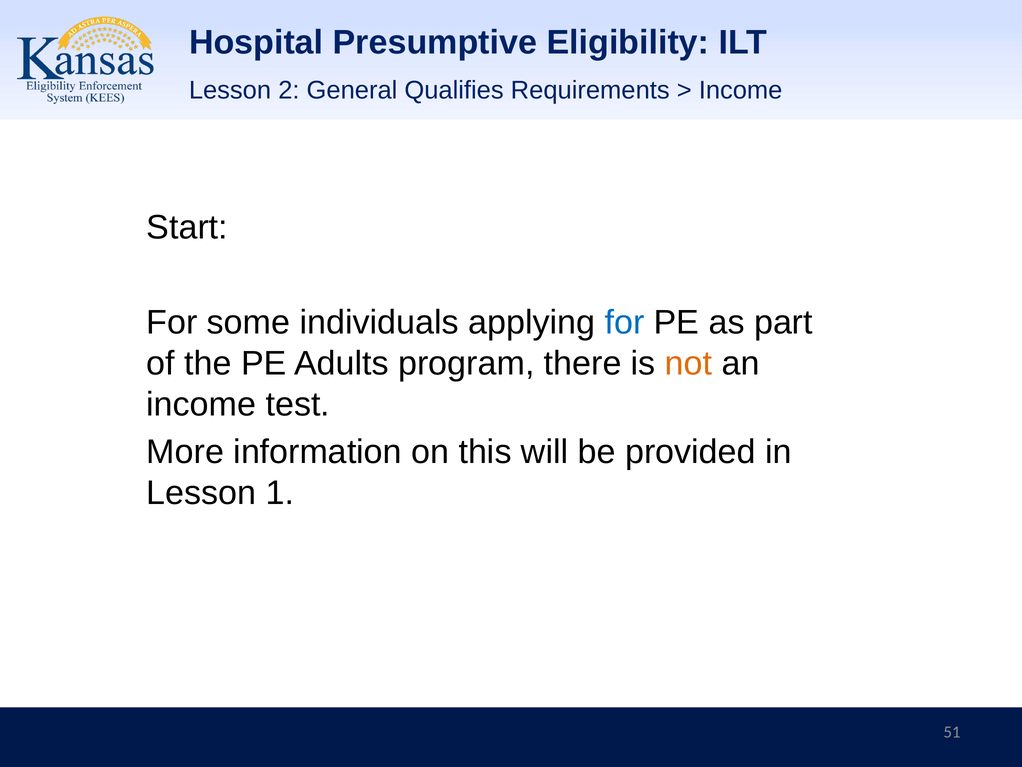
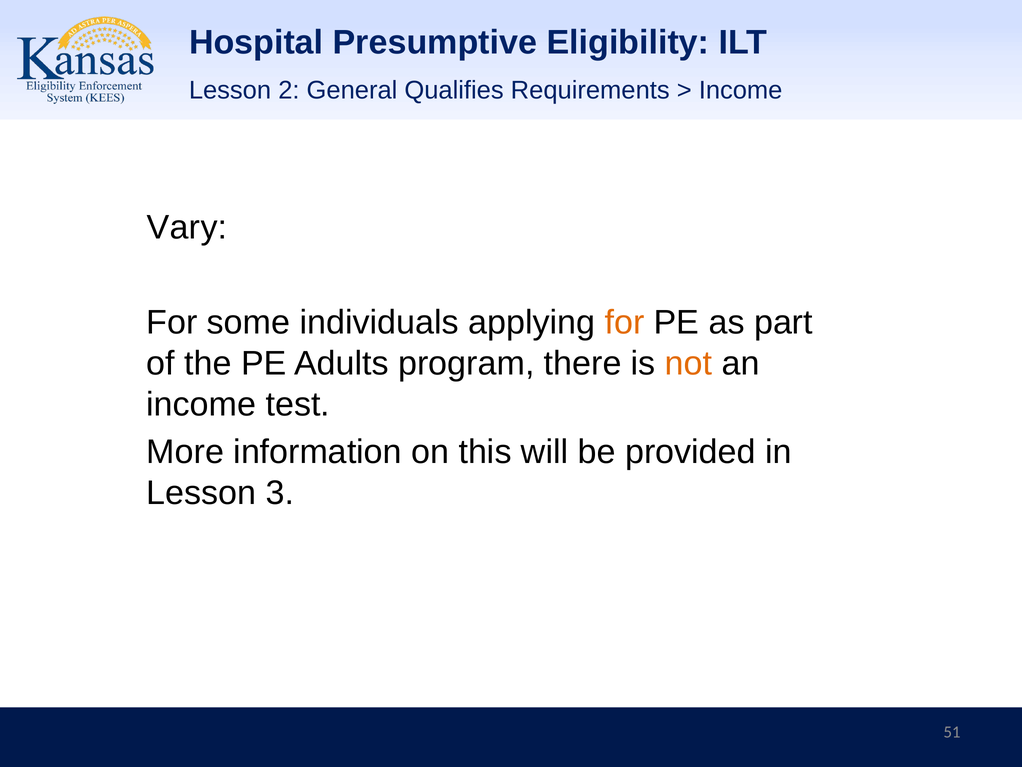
Start: Start -> Vary
for at (625, 322) colour: blue -> orange
1: 1 -> 3
